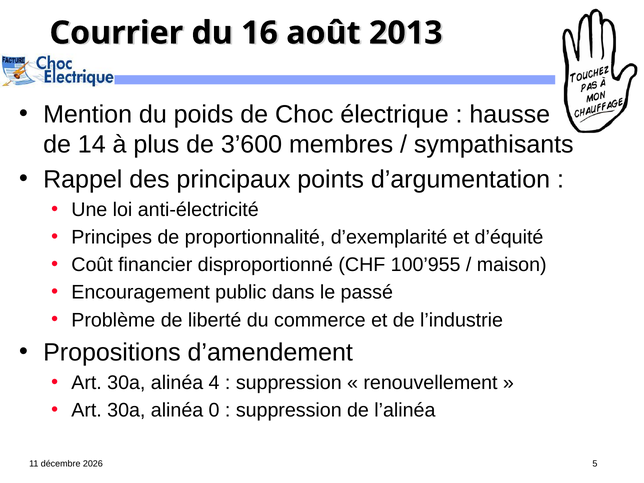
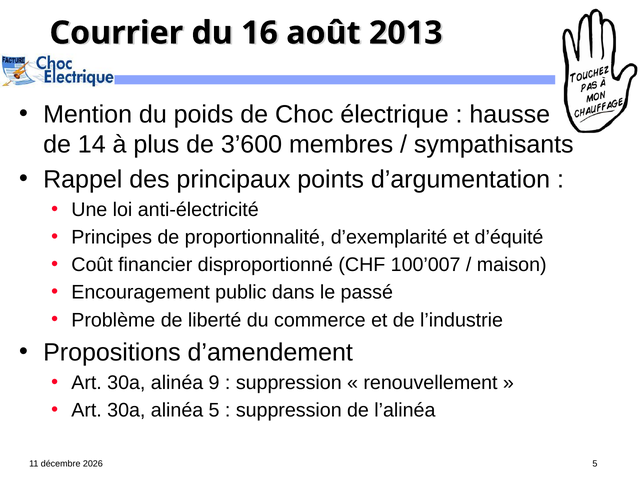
100’955: 100’955 -> 100’007
4: 4 -> 9
alinéa 0: 0 -> 5
